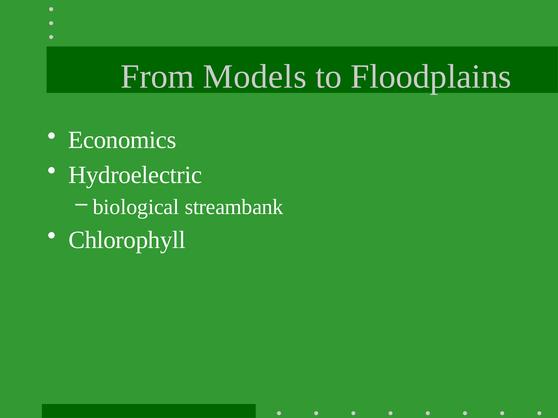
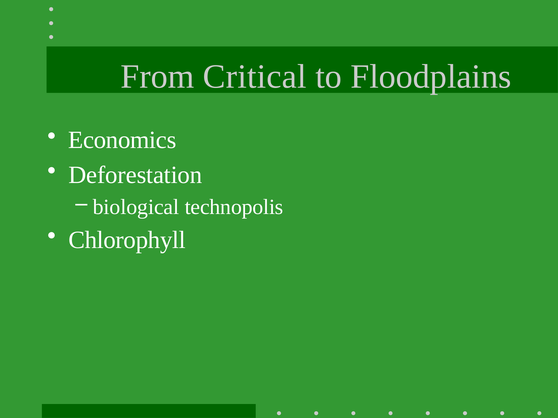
Models: Models -> Critical
Hydroelectric: Hydroelectric -> Deforestation
streambank: streambank -> technopolis
